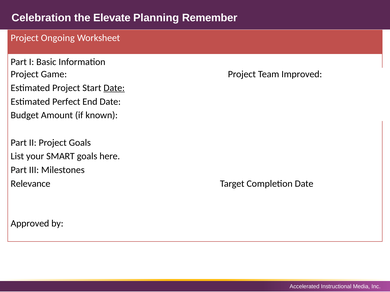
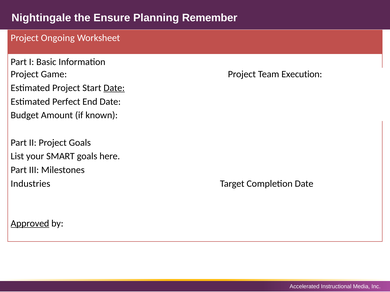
Celebration: Celebration -> Nightingale
Elevate: Elevate -> Ensure
Improved: Improved -> Execution
Relevance: Relevance -> Industries
Approved underline: none -> present
